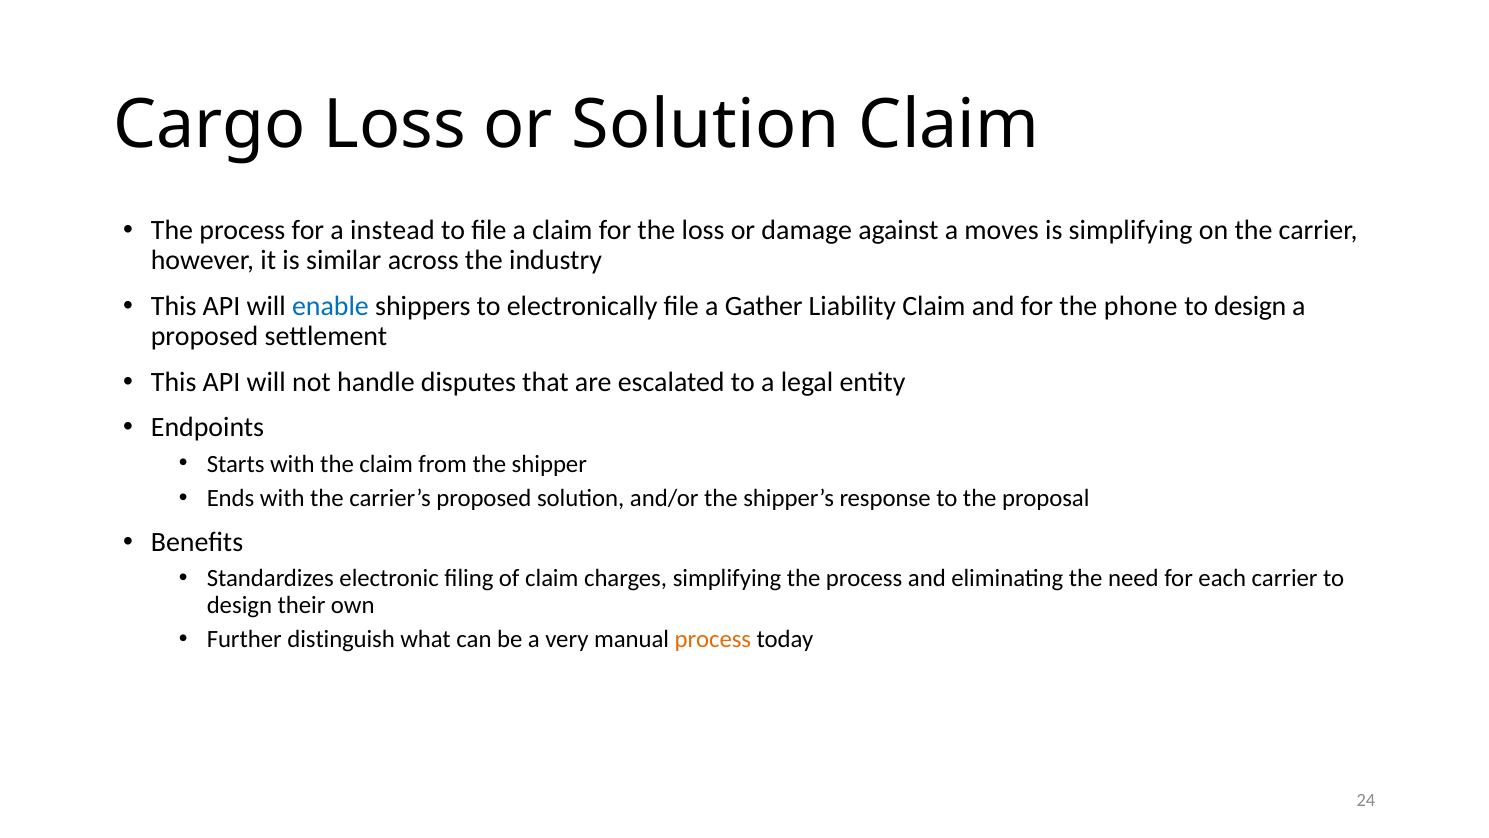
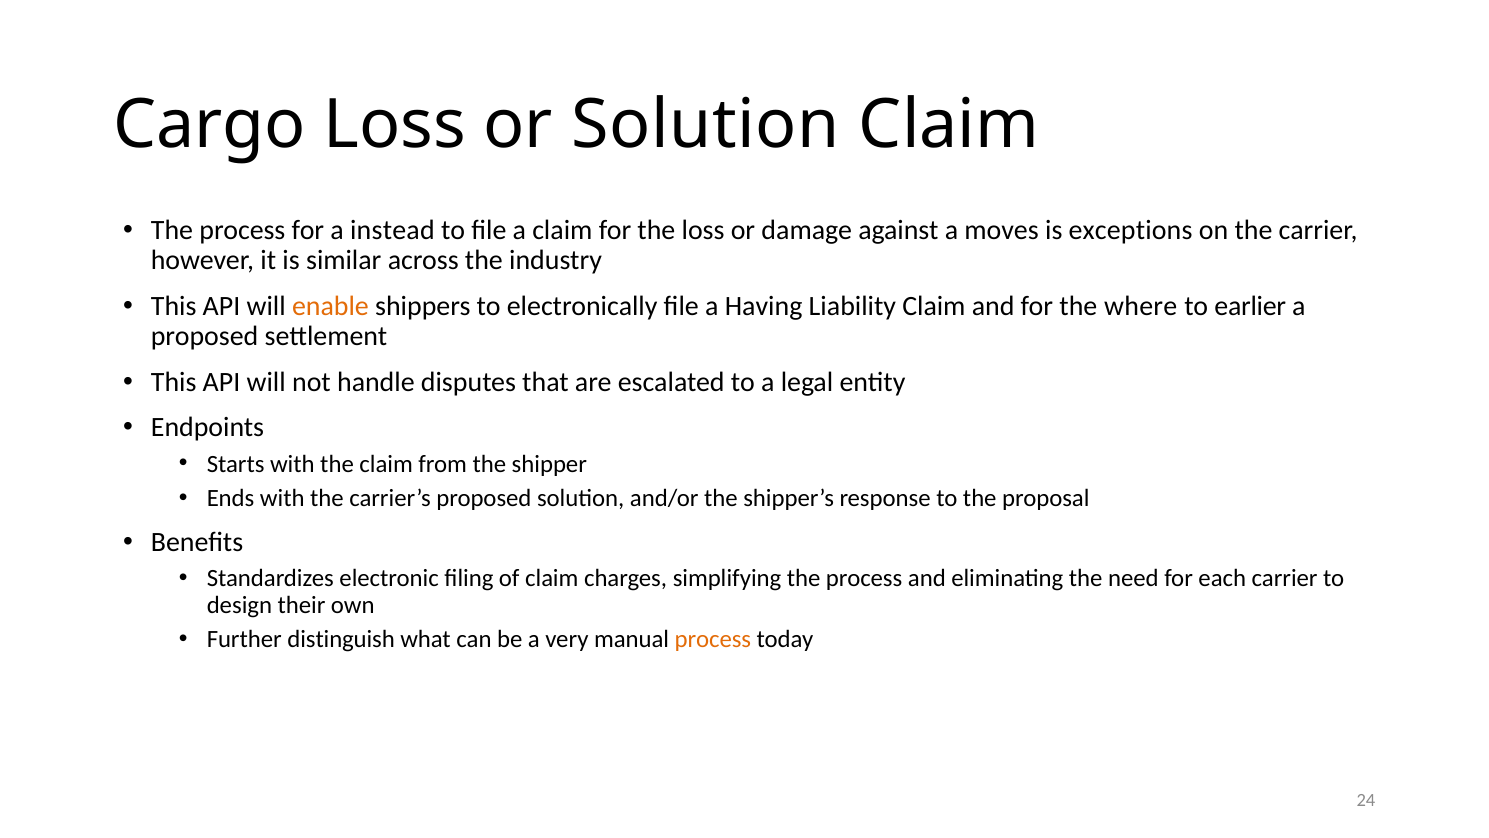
is simplifying: simplifying -> exceptions
enable colour: blue -> orange
Gather: Gather -> Having
phone: phone -> where
design at (1250, 306): design -> earlier
